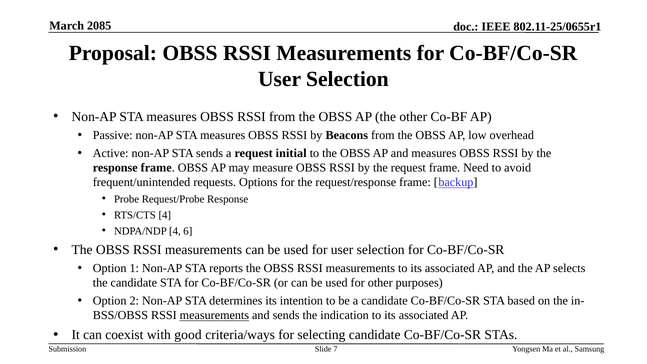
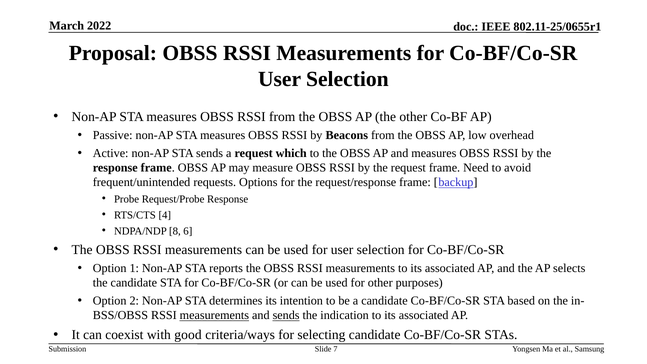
2085: 2085 -> 2022
initial: initial -> which
NDPA/NDP 4: 4 -> 8
sends at (286, 315) underline: none -> present
